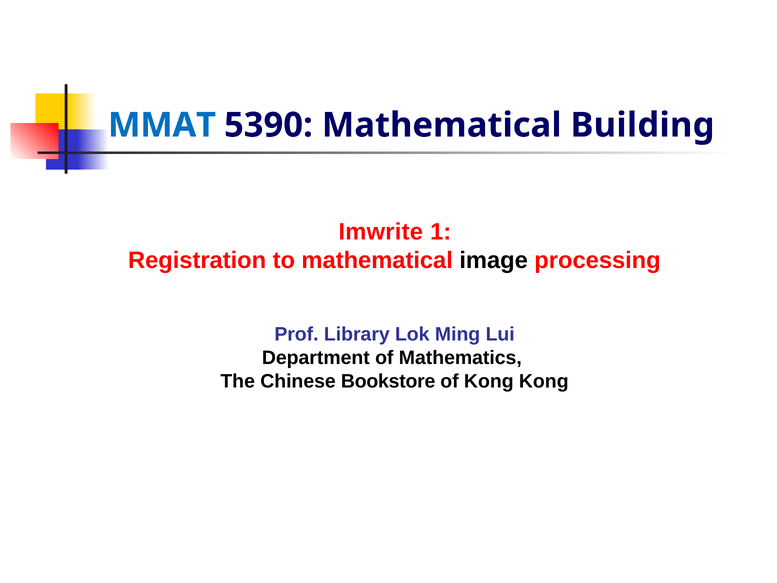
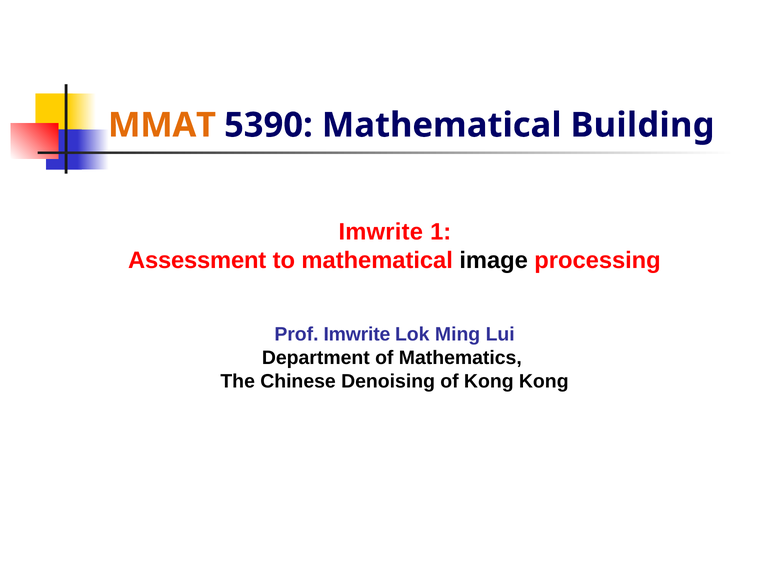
MMAT colour: blue -> orange
Registration: Registration -> Assessment
Prof Library: Library -> Imwrite
Bookstore: Bookstore -> Denoising
